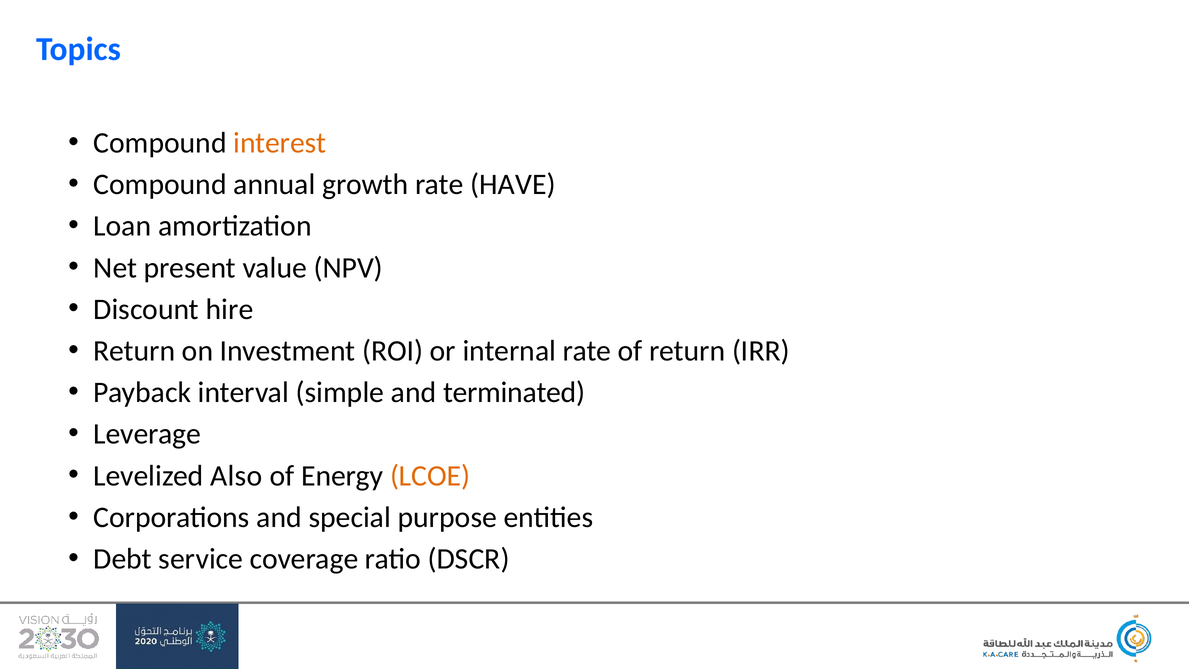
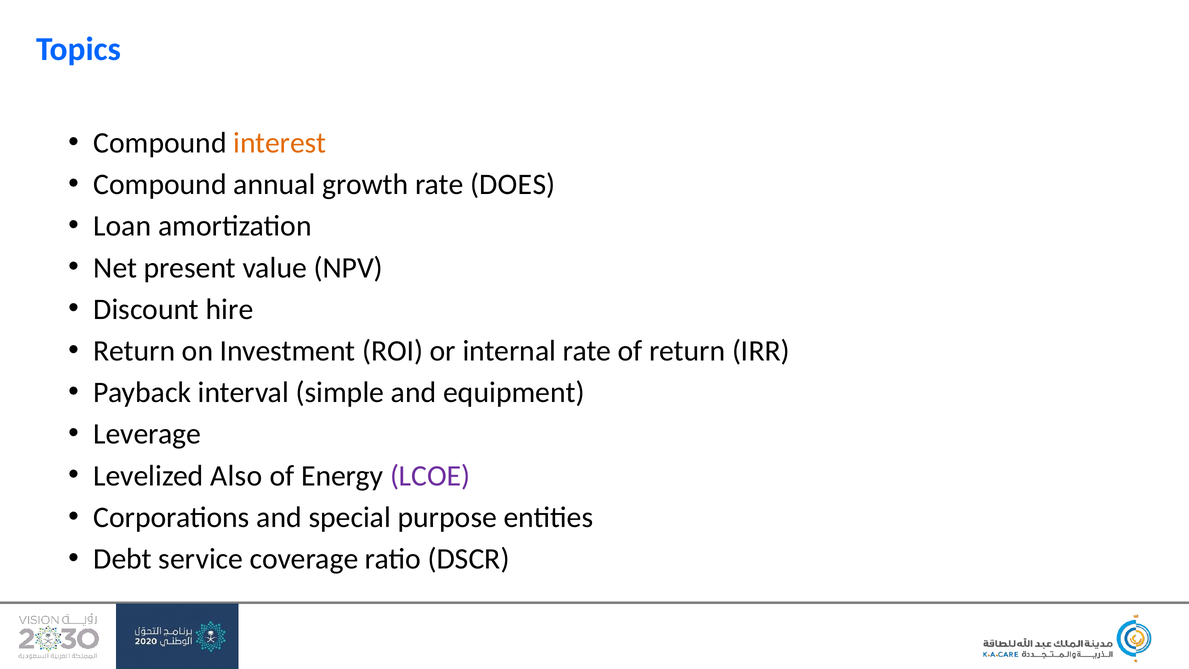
HAVE: HAVE -> DOES
terminated: terminated -> equipment
LCOE colour: orange -> purple
